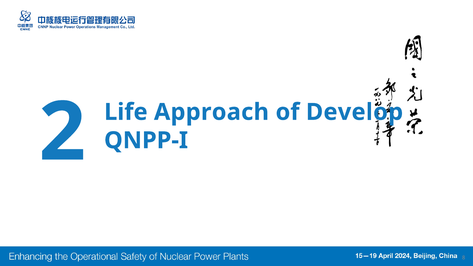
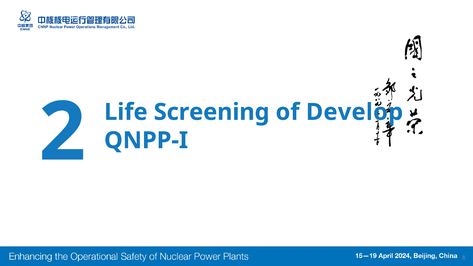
Approach: Approach -> Screening
